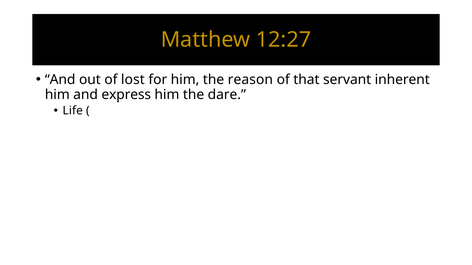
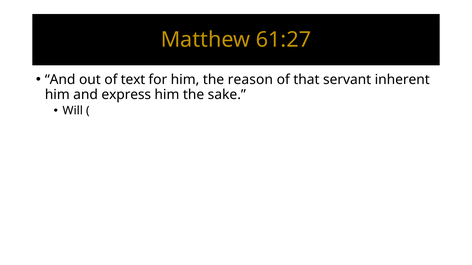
12:27: 12:27 -> 61:27
lost: lost -> text
dare: dare -> sake
Life: Life -> Will
